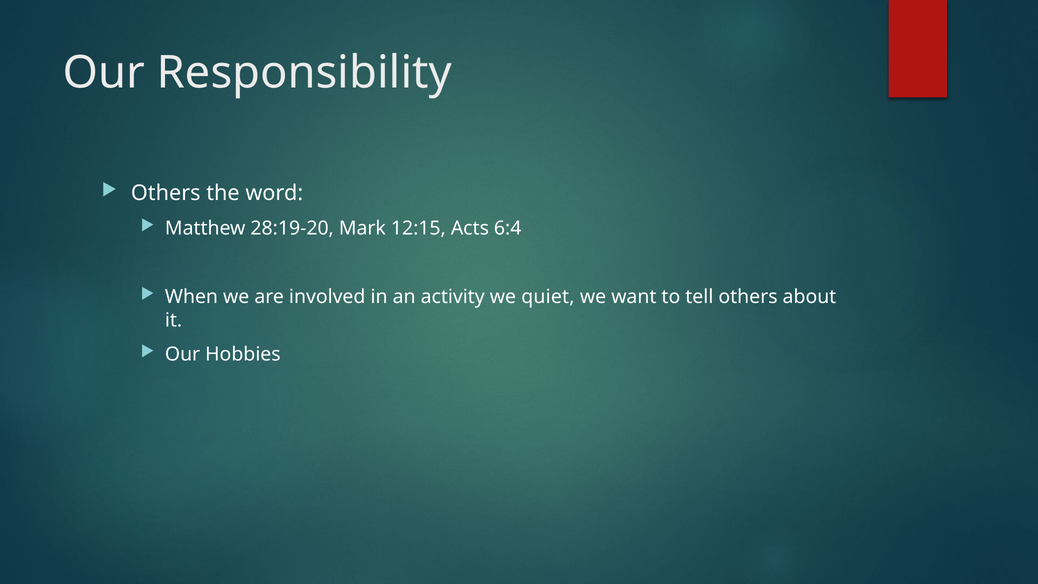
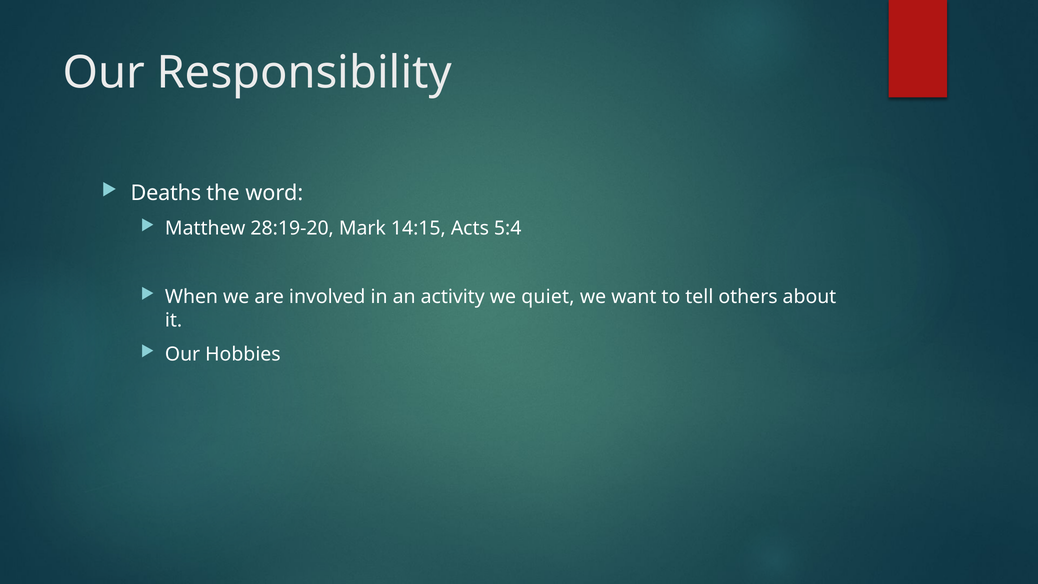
Others at (166, 193): Others -> Deaths
12:15: 12:15 -> 14:15
6:4: 6:4 -> 5:4
